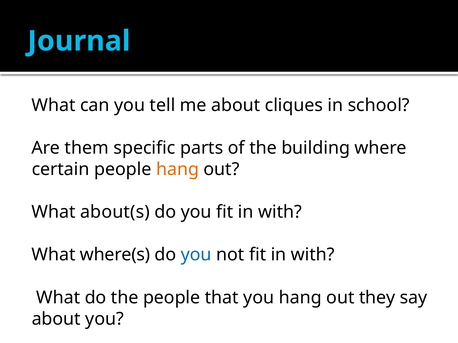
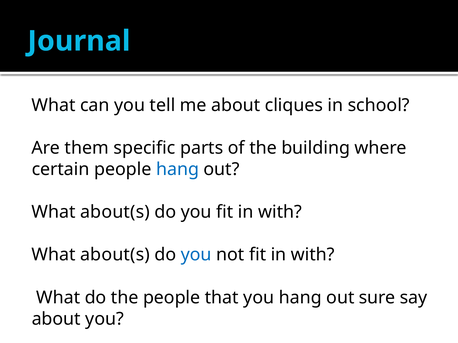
hang at (178, 170) colour: orange -> blue
where(s at (115, 255): where(s -> about(s
they: they -> sure
